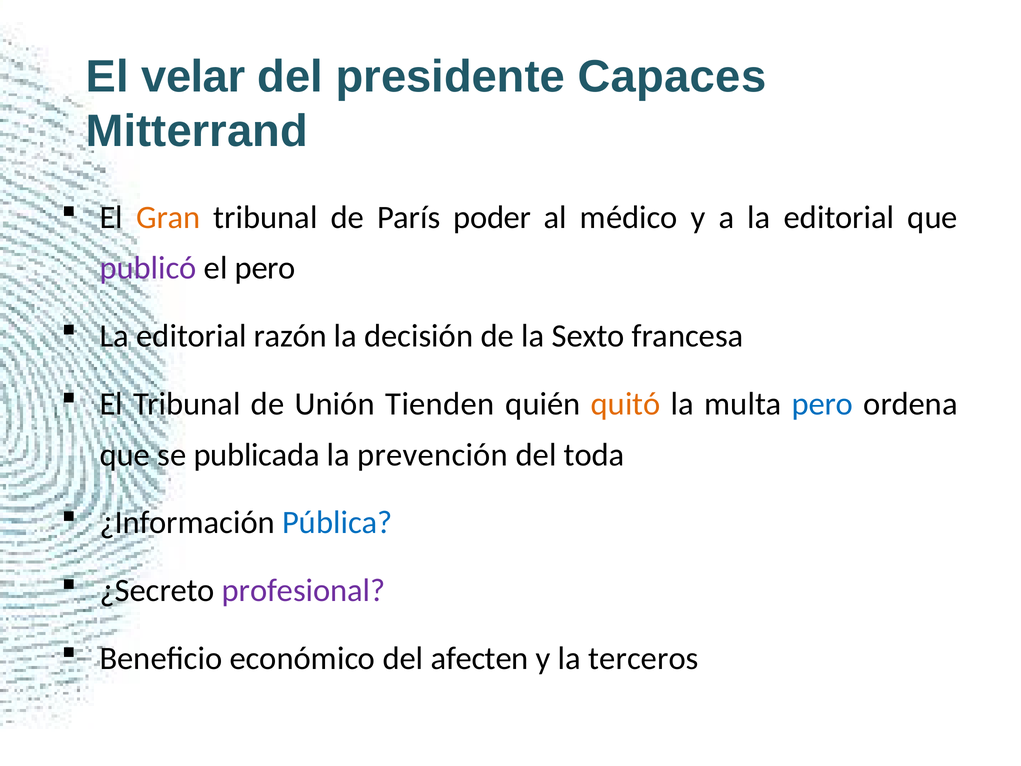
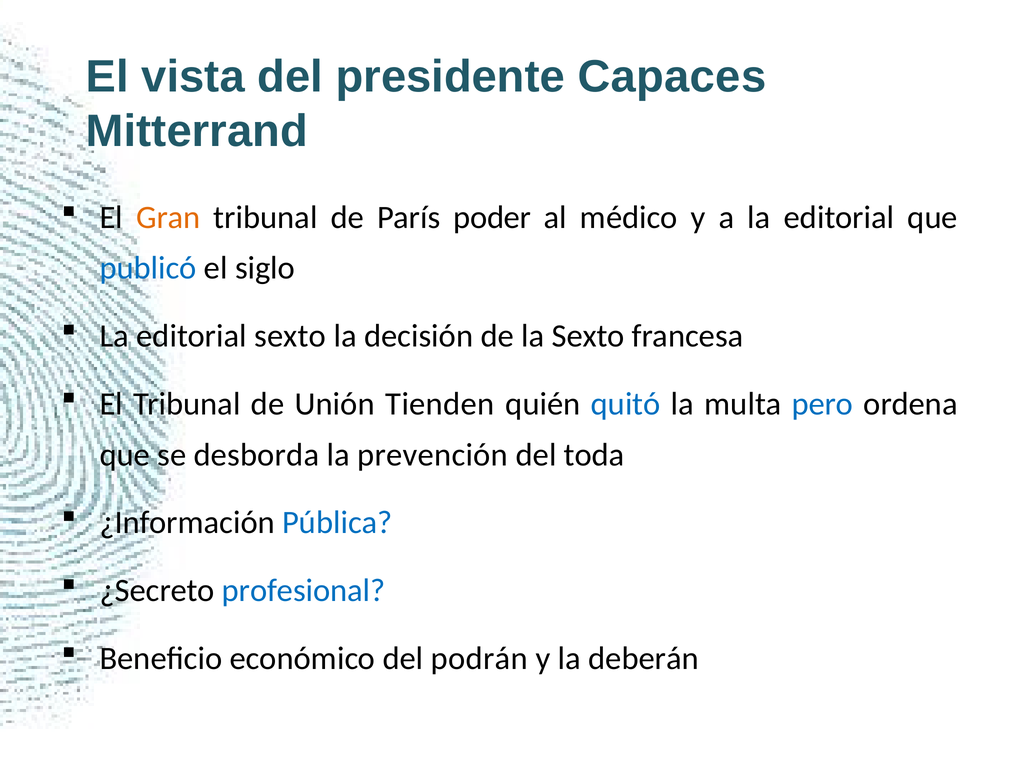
velar: velar -> vista
publicó colour: purple -> blue
el pero: pero -> siglo
editorial razón: razón -> sexto
quitó colour: orange -> blue
publicada: publicada -> desborda
profesional colour: purple -> blue
afecten: afecten -> podrán
terceros: terceros -> deberán
